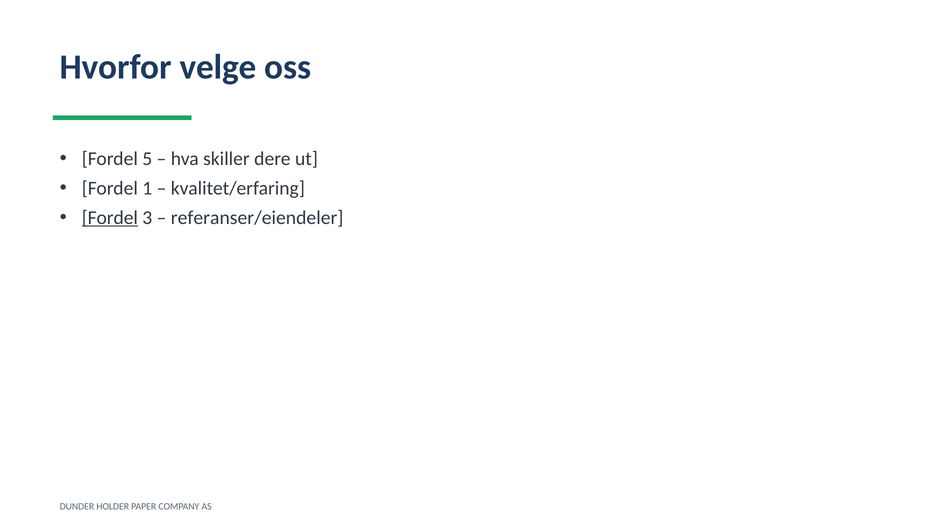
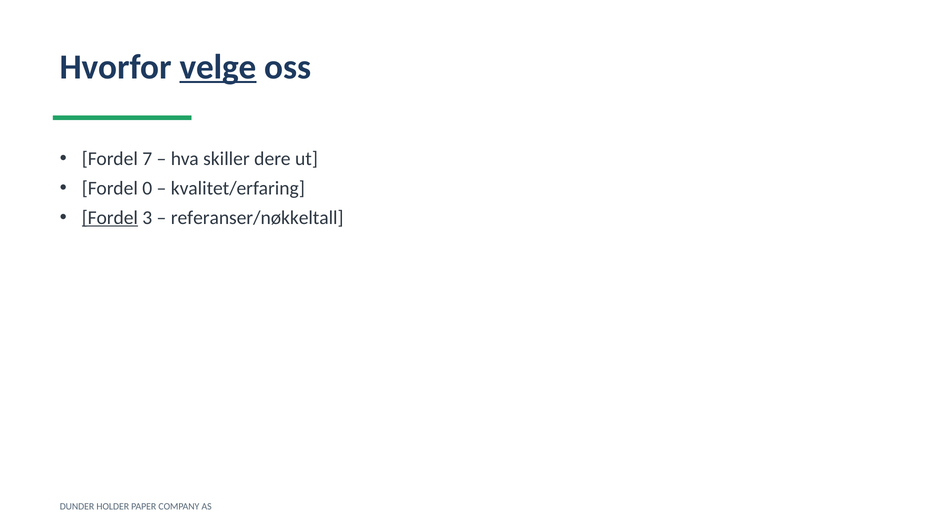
velge underline: none -> present
5: 5 -> 7
1: 1 -> 0
referanser/eiendeler: referanser/eiendeler -> referanser/nøkkeltall
